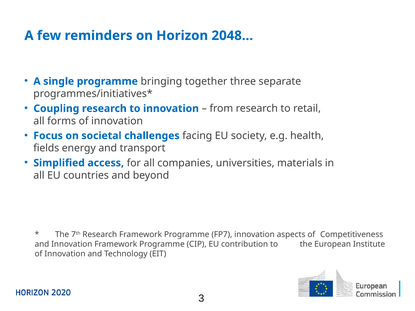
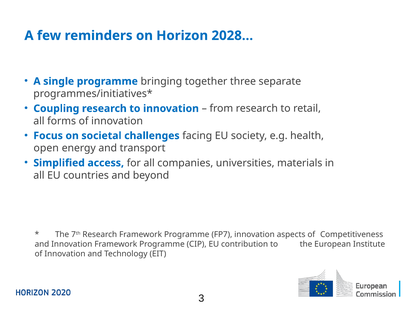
2048…: 2048… -> 2028…
fields: fields -> open
